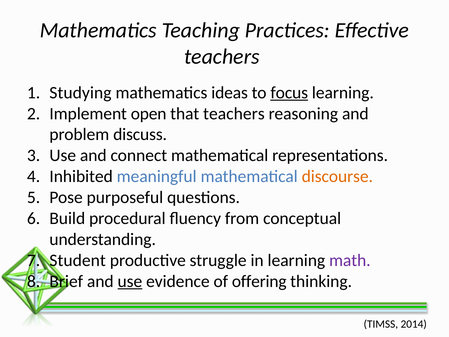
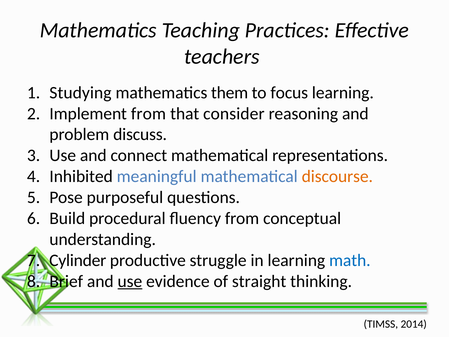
ideas: ideas -> them
focus underline: present -> none
Implement open: open -> from
that teachers: teachers -> consider
Student: Student -> Cylinder
math colour: purple -> blue
offering: offering -> straight
